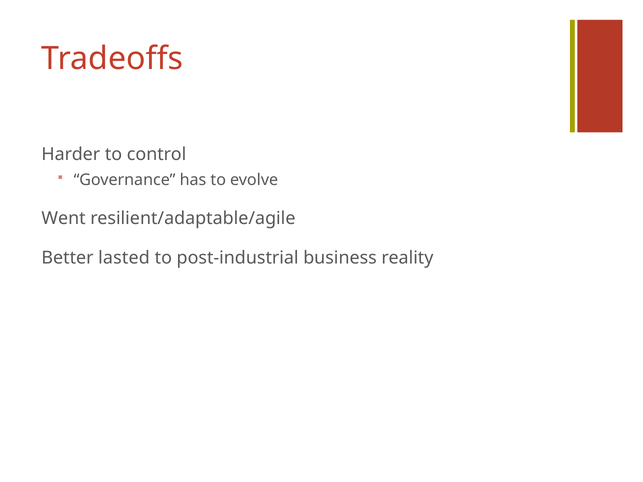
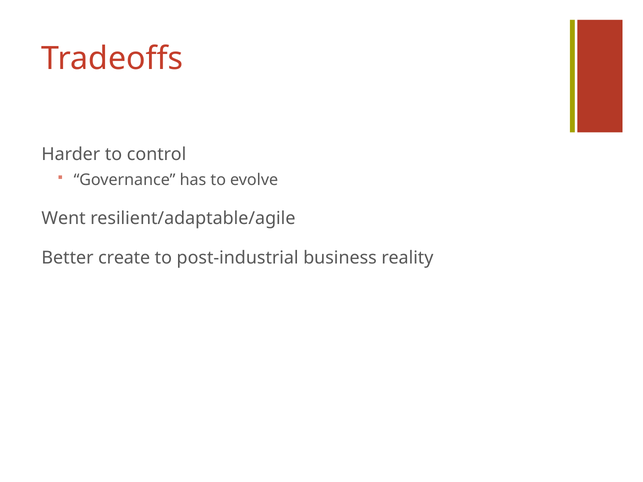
lasted: lasted -> create
